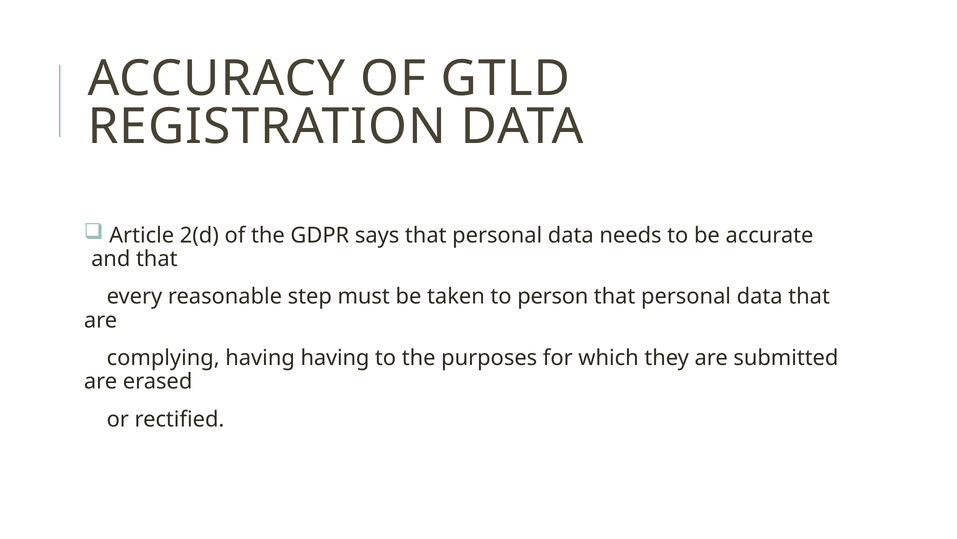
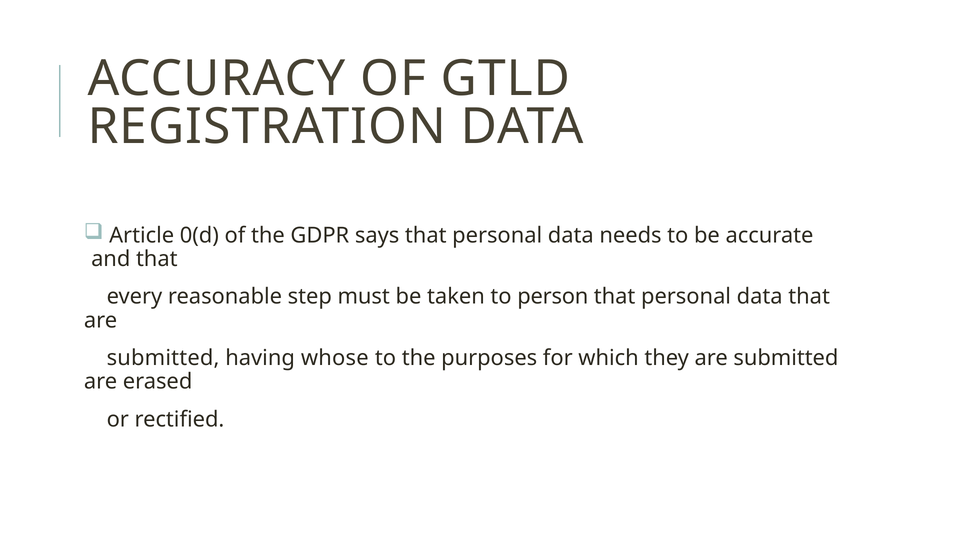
2(d: 2(d -> 0(d
complying at (163, 357): complying -> submitted
having having: having -> whose
